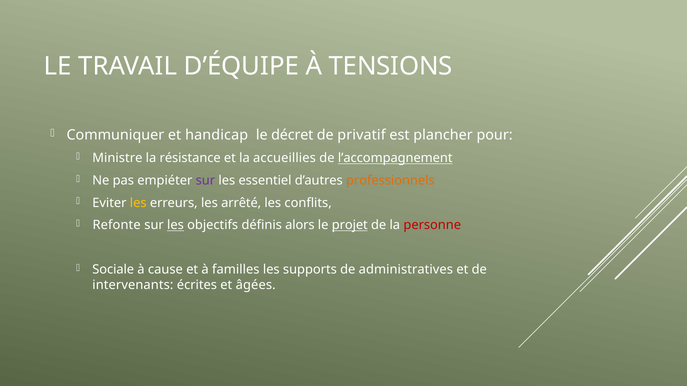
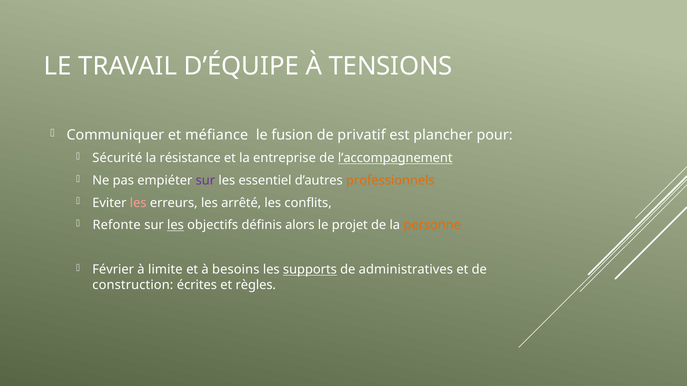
handicap: handicap -> méfiance
décret: décret -> fusion
Ministre: Ministre -> Sécurité
accueillies: accueillies -> entreprise
les at (138, 203) colour: yellow -> pink
projet underline: present -> none
personne colour: red -> orange
Sociale: Sociale -> Février
cause: cause -> limite
familles: familles -> besoins
supports underline: none -> present
intervenants: intervenants -> construction
âgées: âgées -> règles
